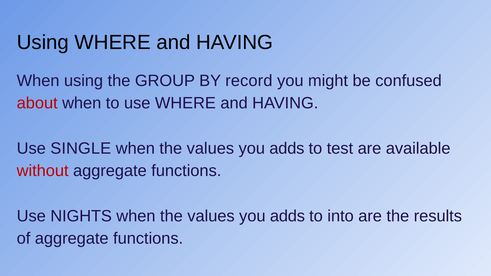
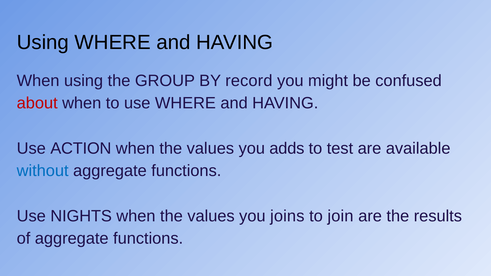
SINGLE: SINGLE -> ACTION
without colour: red -> blue
adds at (287, 216): adds -> joins
into: into -> join
